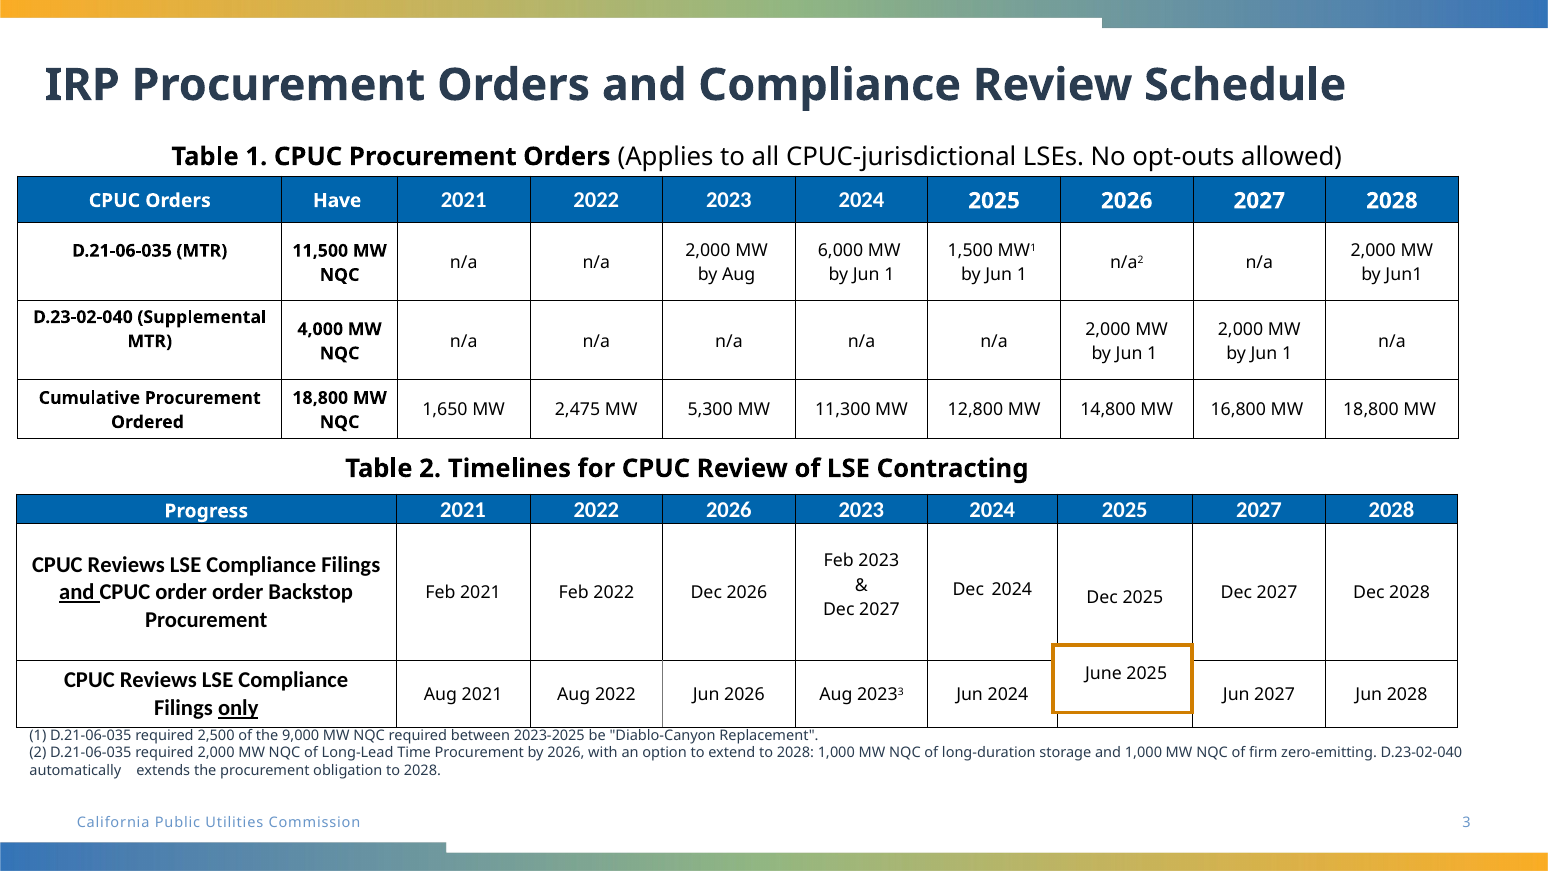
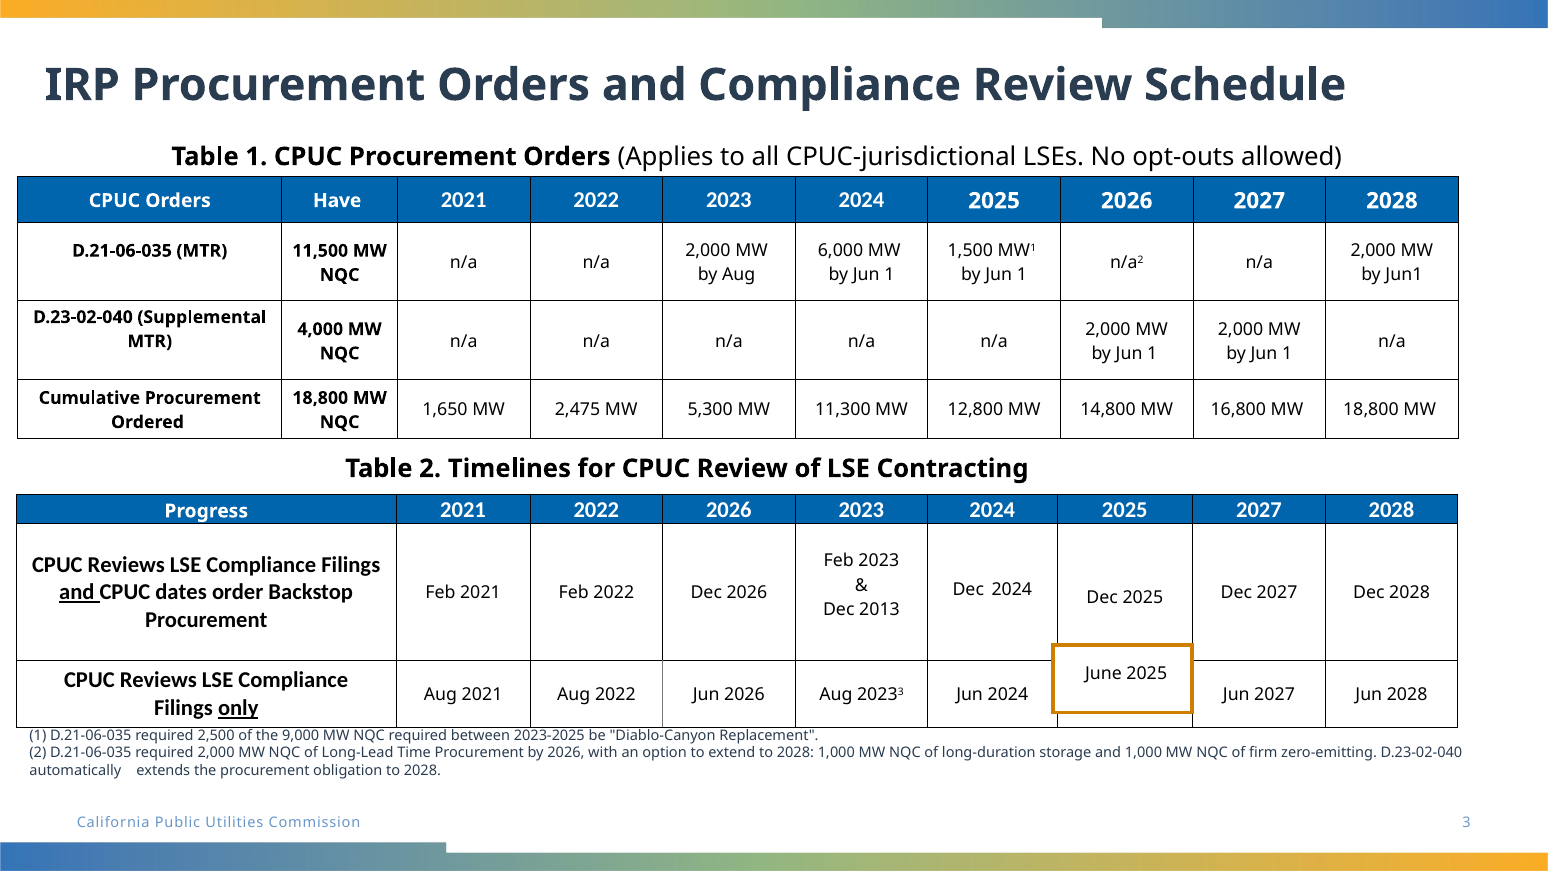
CPUC order: order -> dates
2027 at (879, 609): 2027 -> 2013
